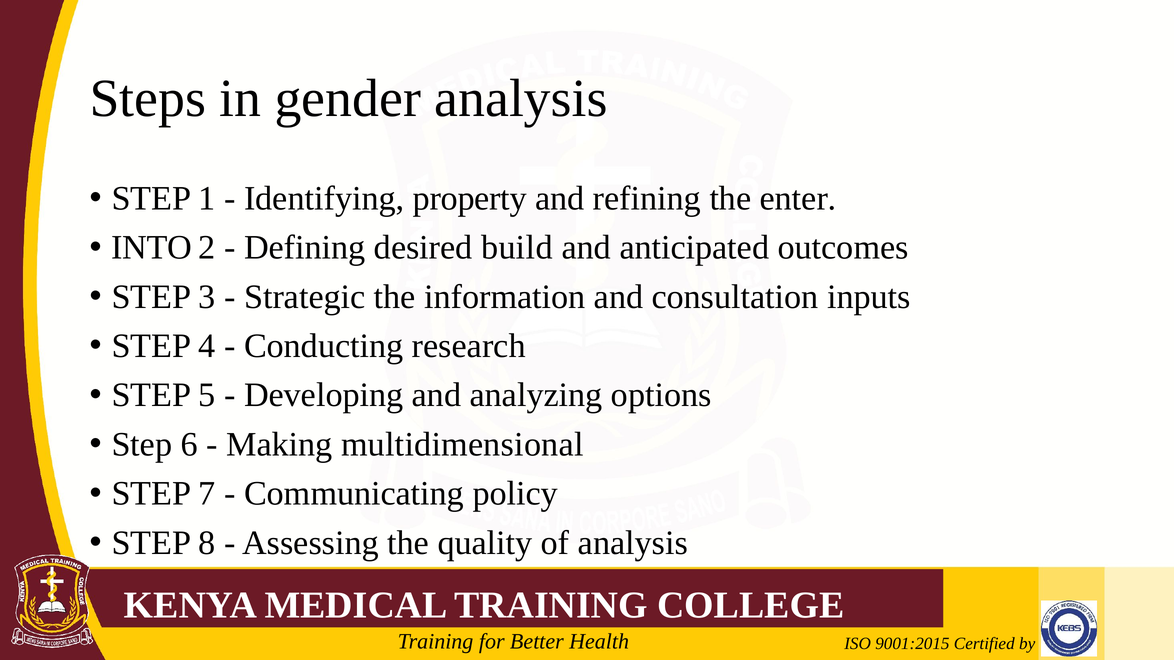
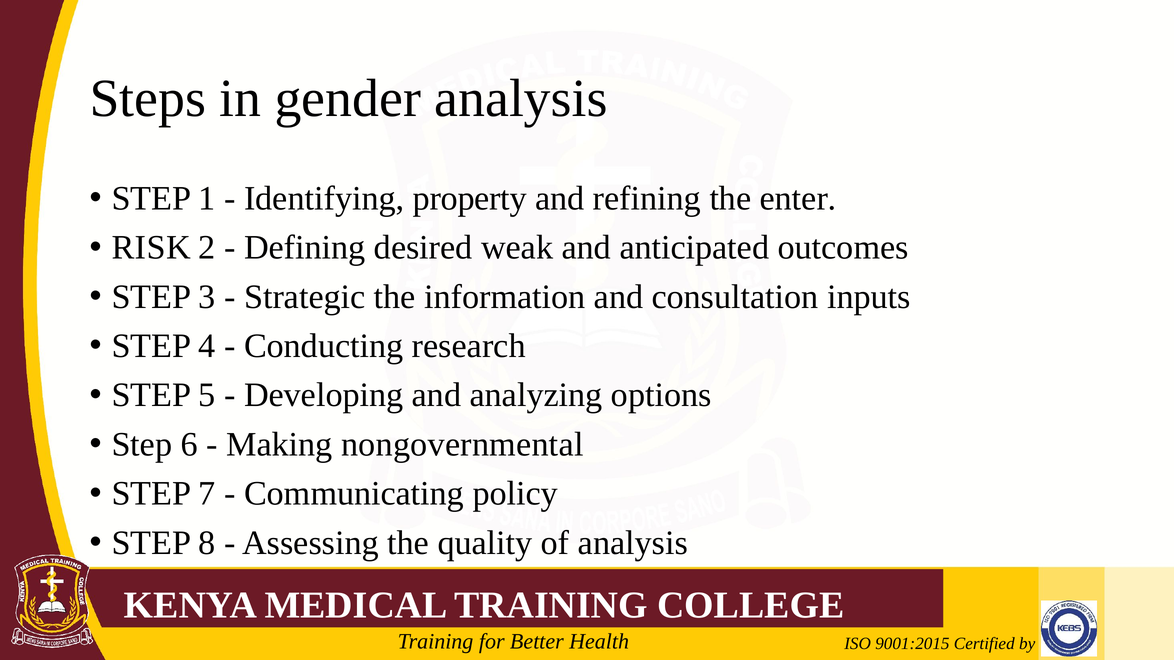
INTO: INTO -> RISK
build: build -> weak
multidimensional: multidimensional -> nongovernmental
